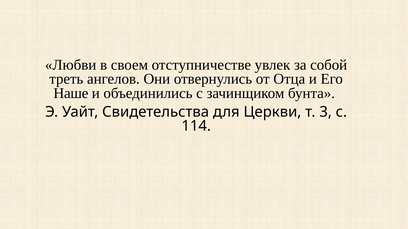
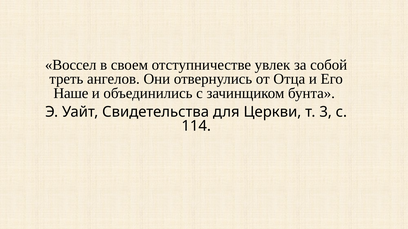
Любви: Любви -> Воссел
